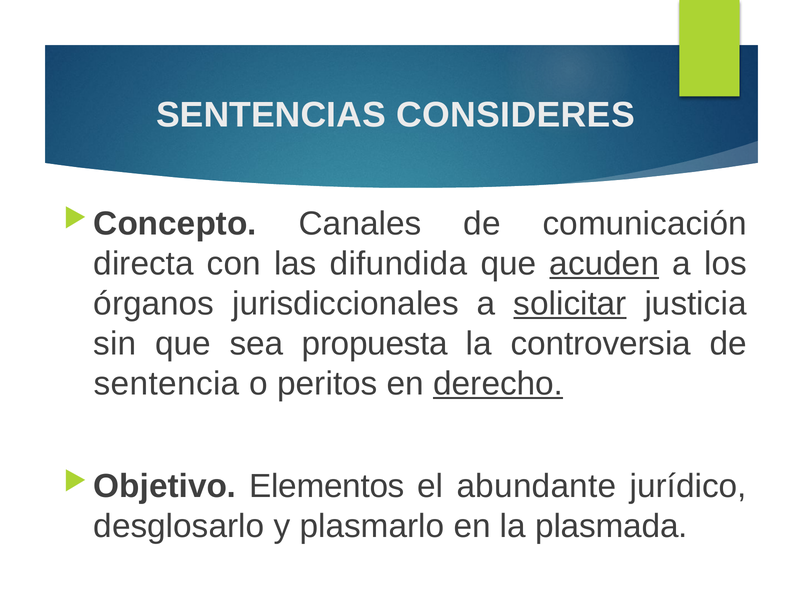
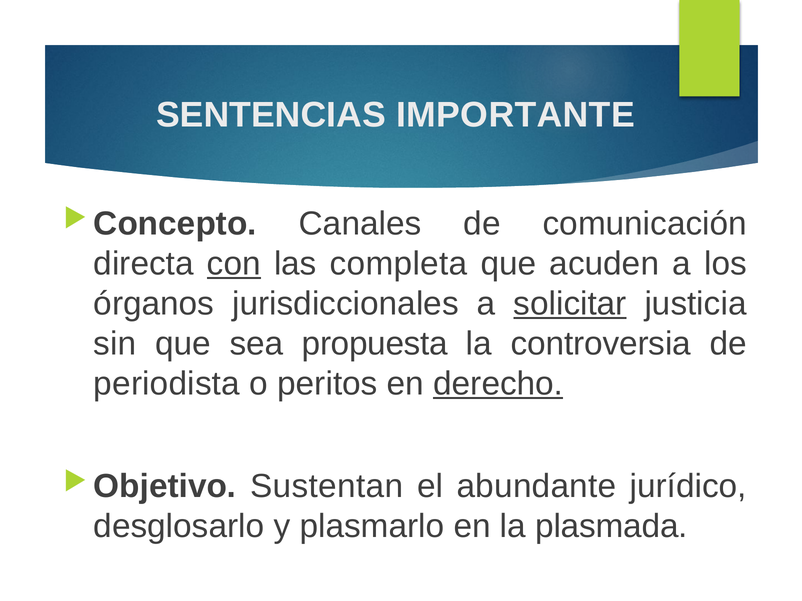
CONSIDERES: CONSIDERES -> IMPORTANTE
con underline: none -> present
difundida: difundida -> completa
acuden underline: present -> none
sentencia: sentencia -> periodista
Elementos: Elementos -> Sustentan
